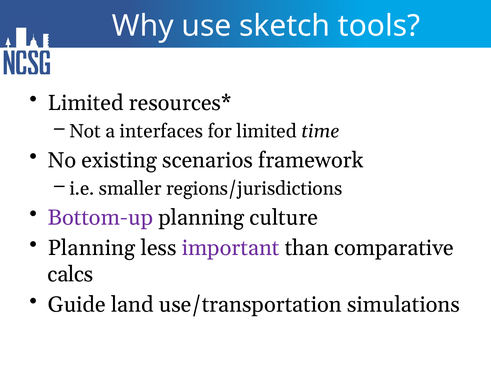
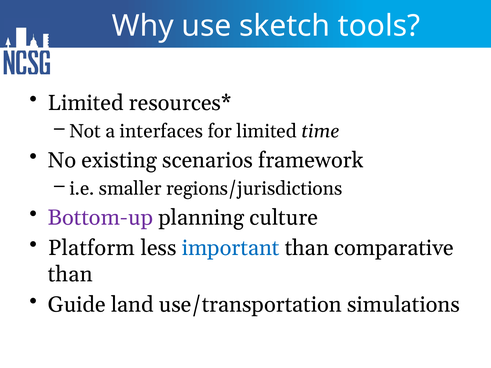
Planning at (92, 248): Planning -> Platform
important colour: purple -> blue
calcs at (70, 274): calcs -> than
